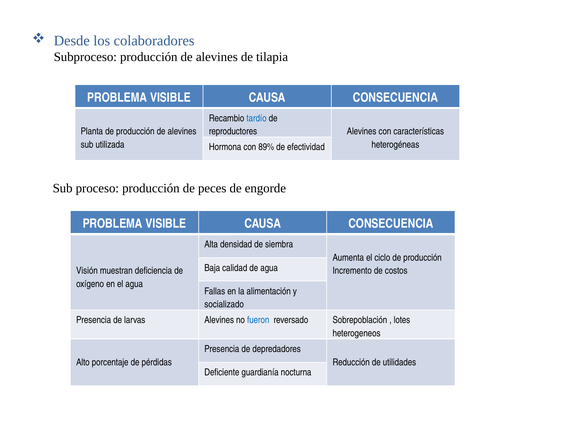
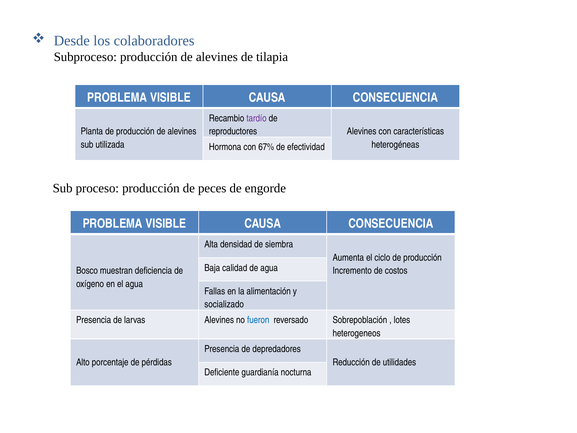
tardío colour: blue -> purple
89%: 89% -> 67%
Visión: Visión -> Bosco
